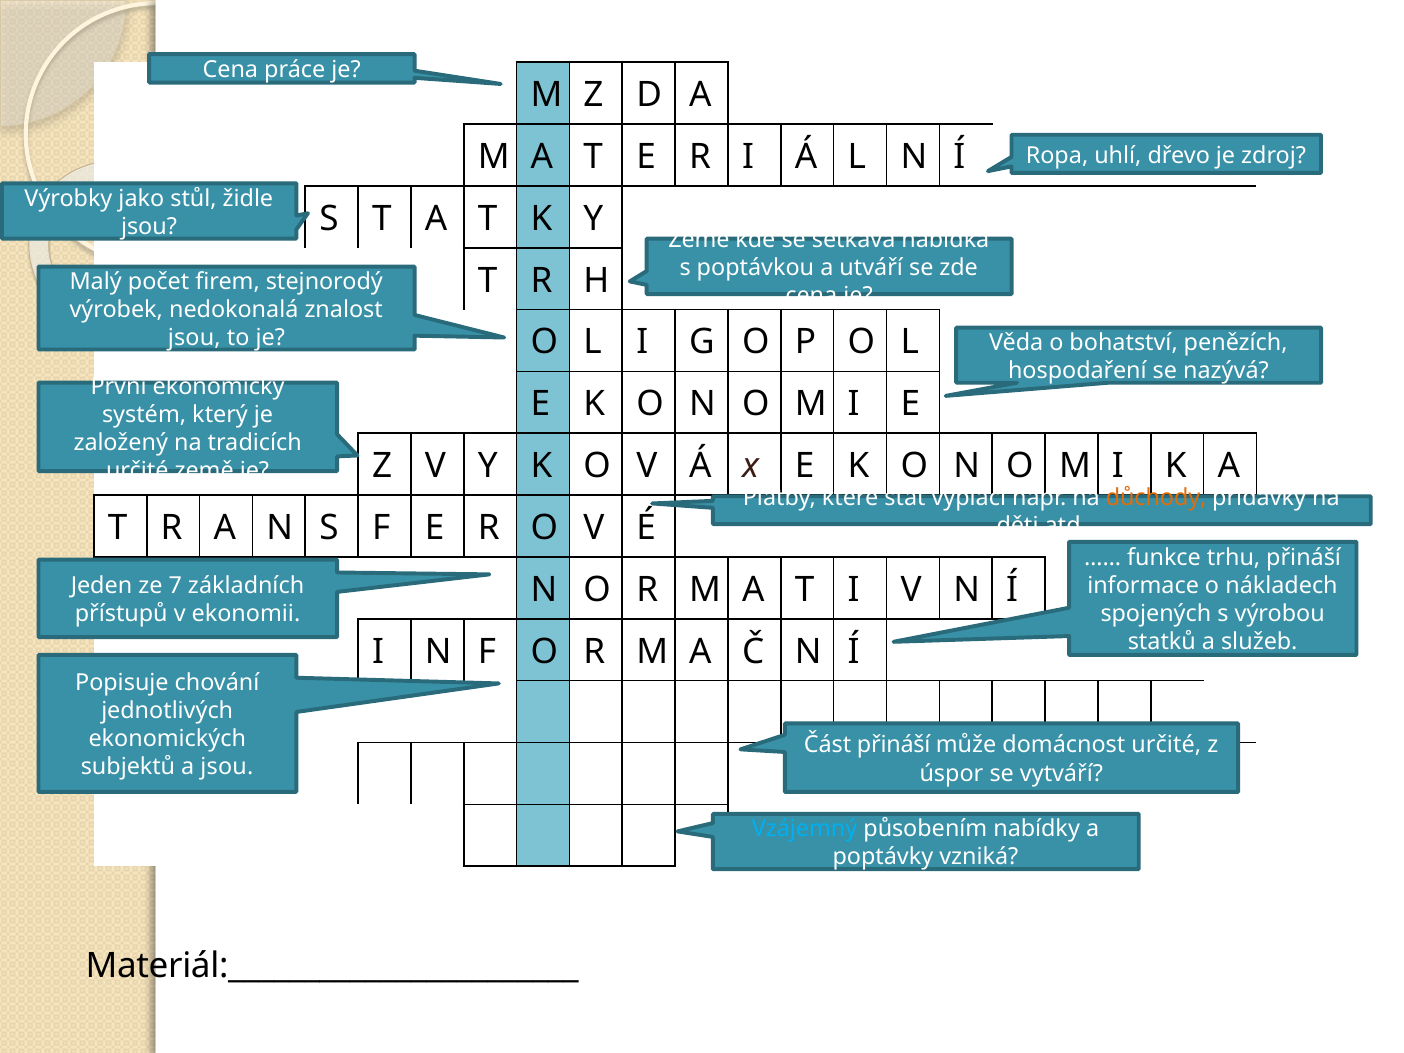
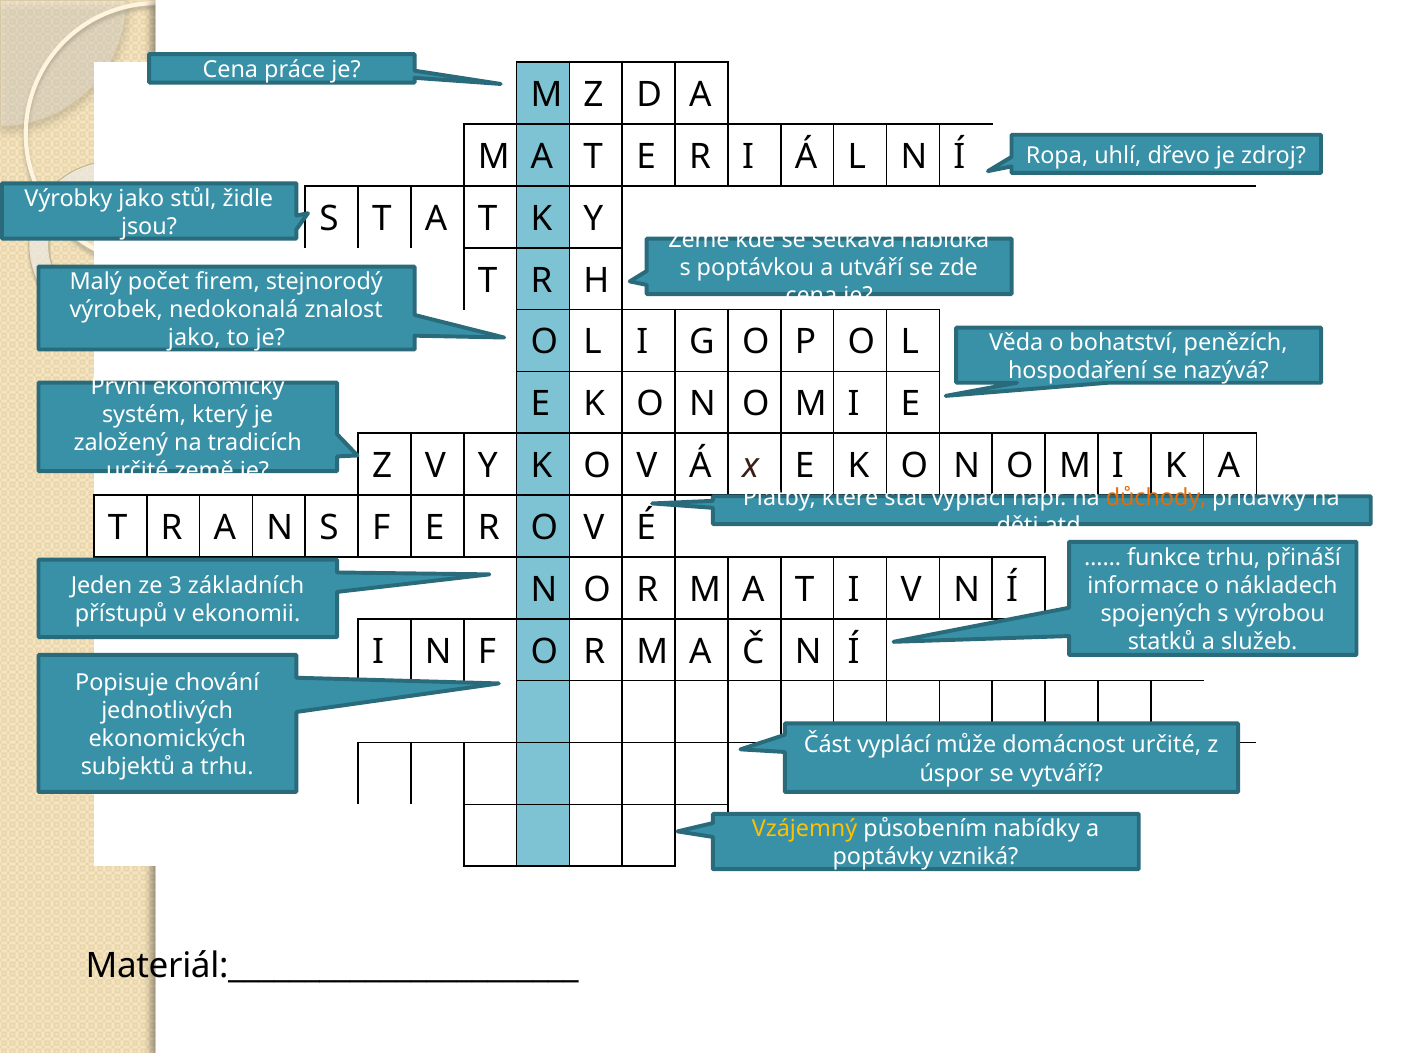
jsou at (194, 338): jsou -> jako
7: 7 -> 3
Část přináší: přináší -> vyplácí
a jsou: jsou -> trhu
Vzájemný colour: light blue -> yellow
